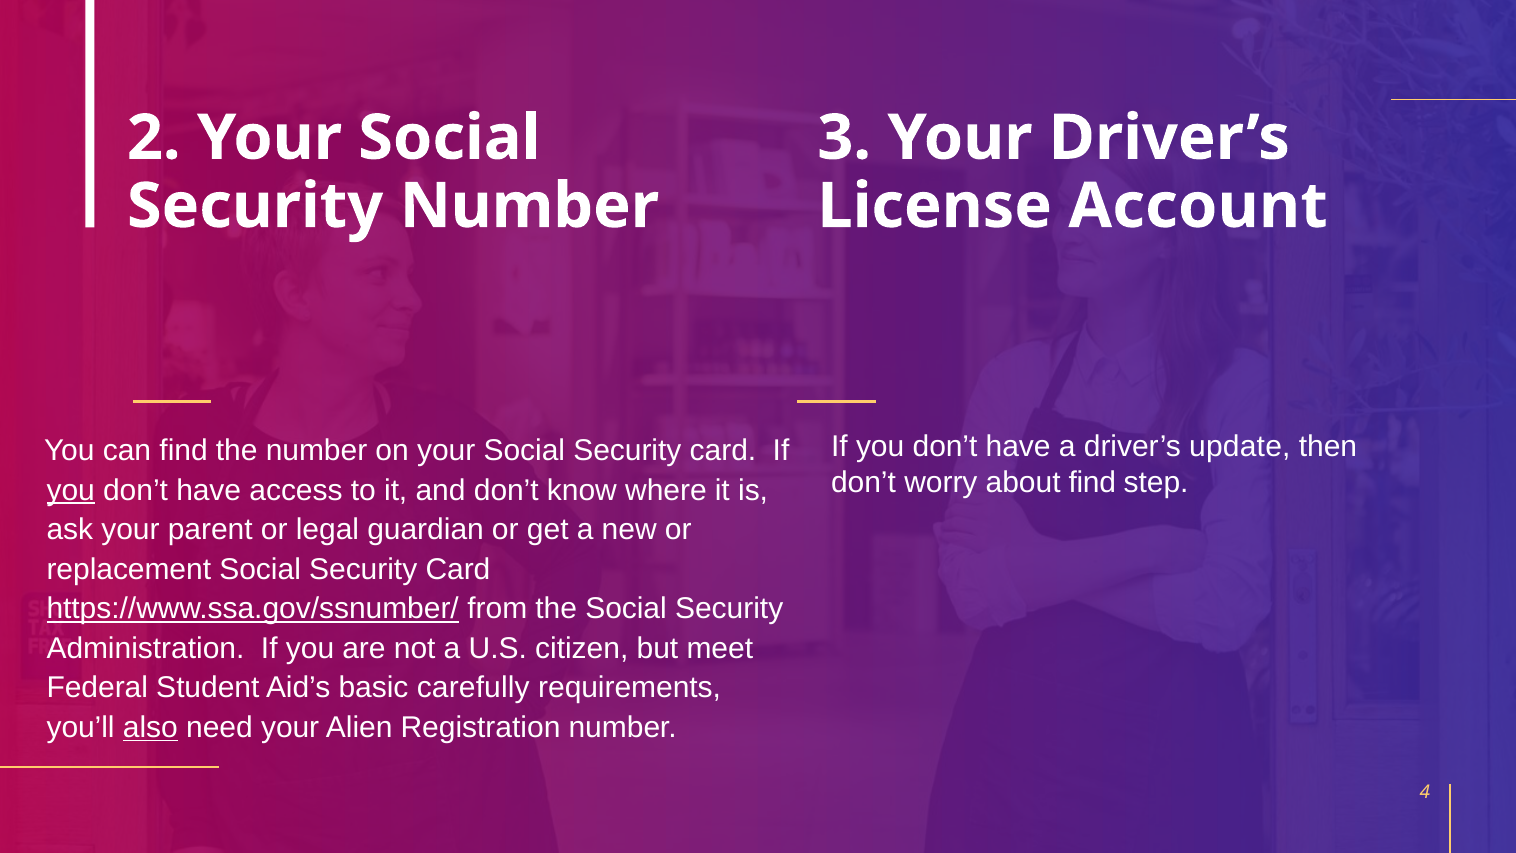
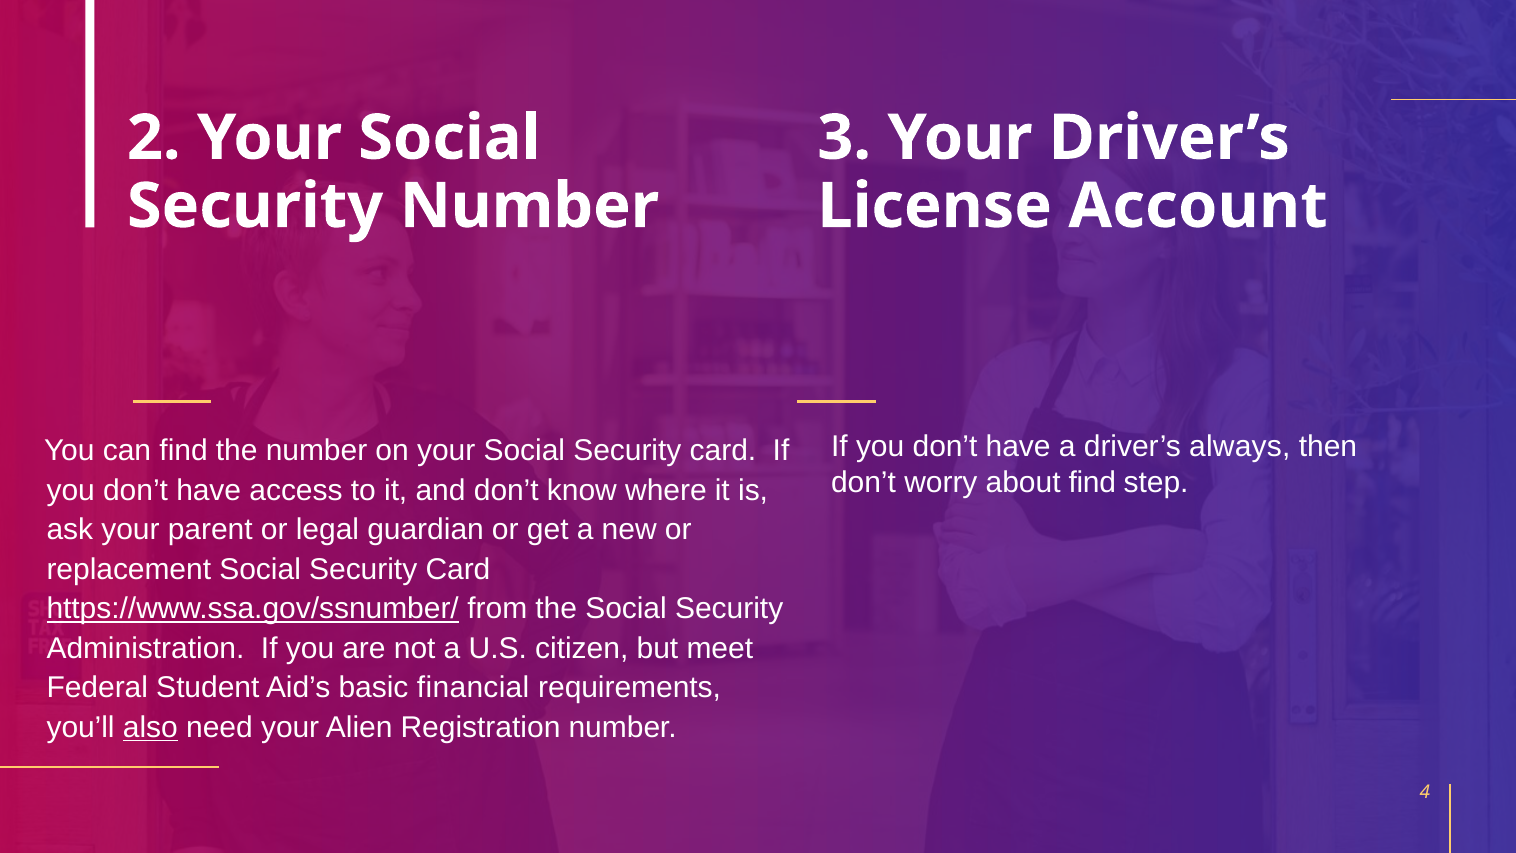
update: update -> always
you at (71, 490) underline: present -> none
carefully: carefully -> financial
